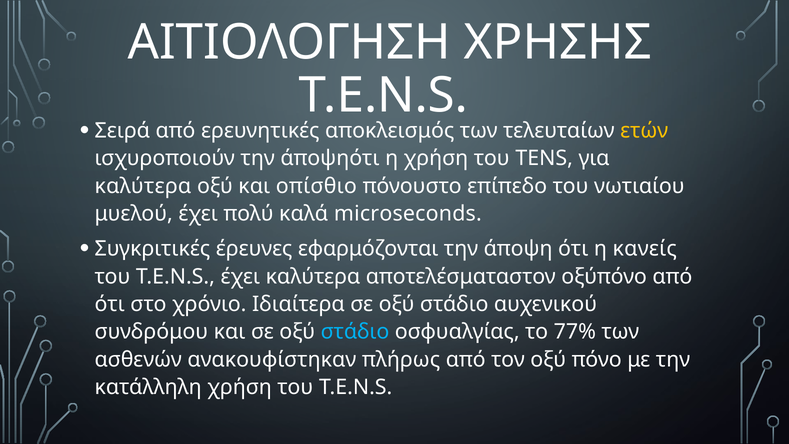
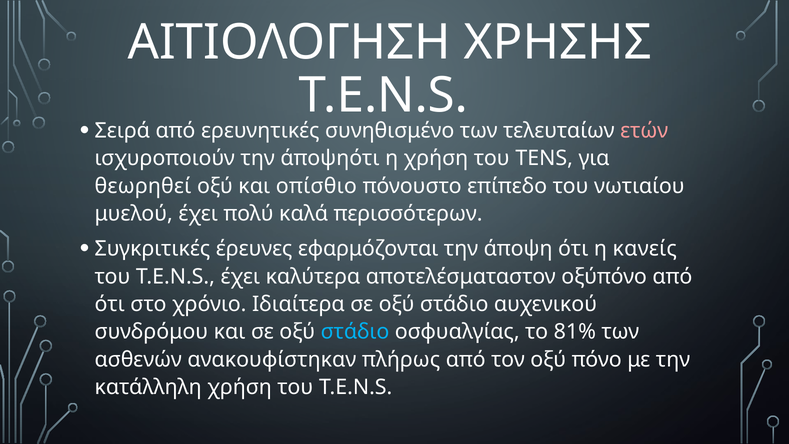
αποκλεισμός: αποκλεισμός -> συνηθισμένο
ετών colour: yellow -> pink
καλύτερα at (143, 186): καλύτερα -> θεωρηθεί
microseconds: microseconds -> περισσότερων
77%: 77% -> 81%
